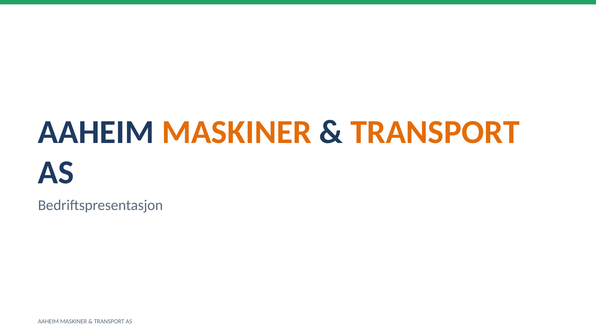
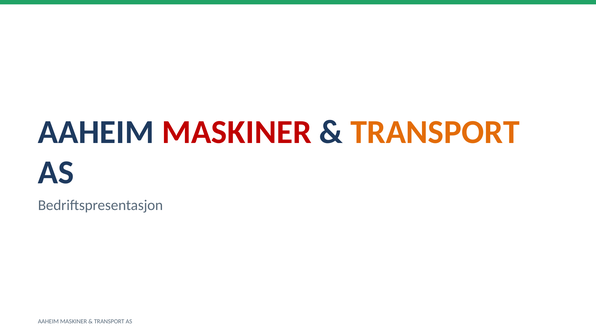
MASKINER at (237, 132) colour: orange -> red
